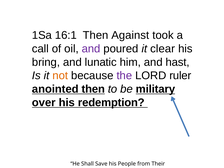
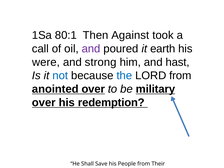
16:1: 16:1 -> 80:1
clear: clear -> earth
bring: bring -> were
lunatic: lunatic -> strong
not colour: orange -> blue
the colour: purple -> blue
LORD ruler: ruler -> from
anointed then: then -> over
